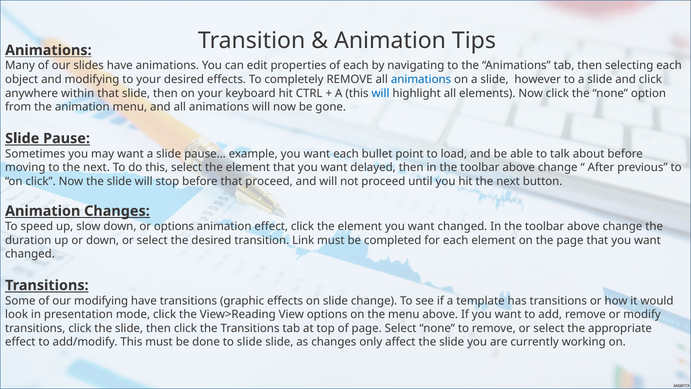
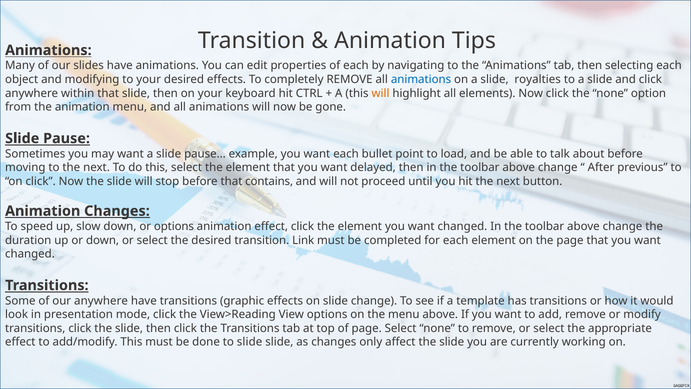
however: however -> royalties
will at (381, 93) colour: blue -> orange
that proceed: proceed -> contains
our modifying: modifying -> anywhere
